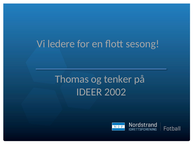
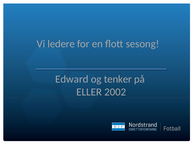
Thomas: Thomas -> Edward
IDEER: IDEER -> ELLER
